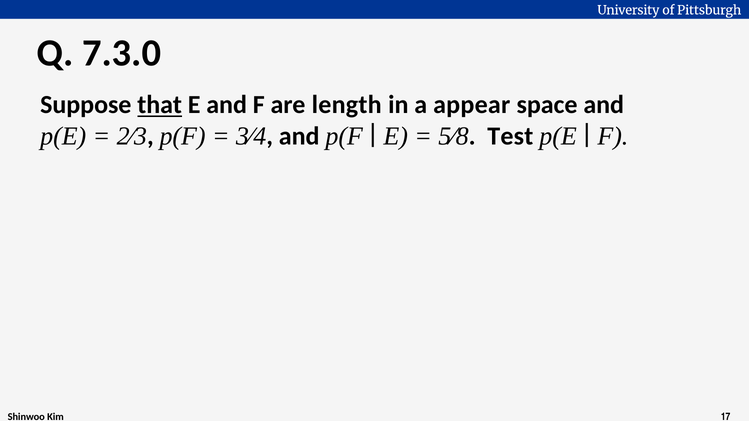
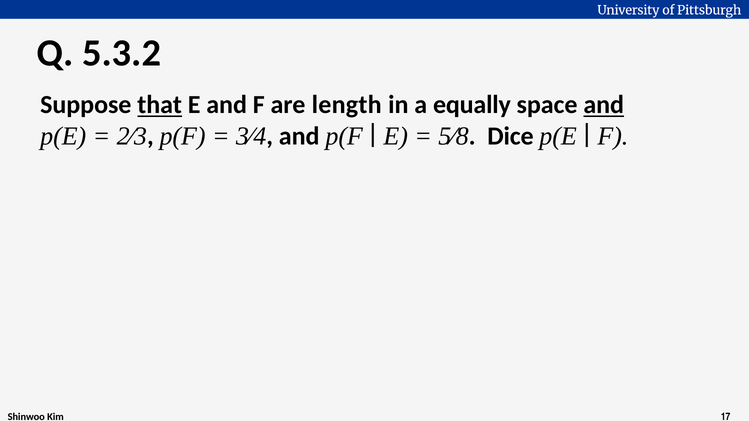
7.3.0: 7.3.0 -> 5.3.2
appear: appear -> equally
and at (604, 105) underline: none -> present
Test: Test -> Dice
